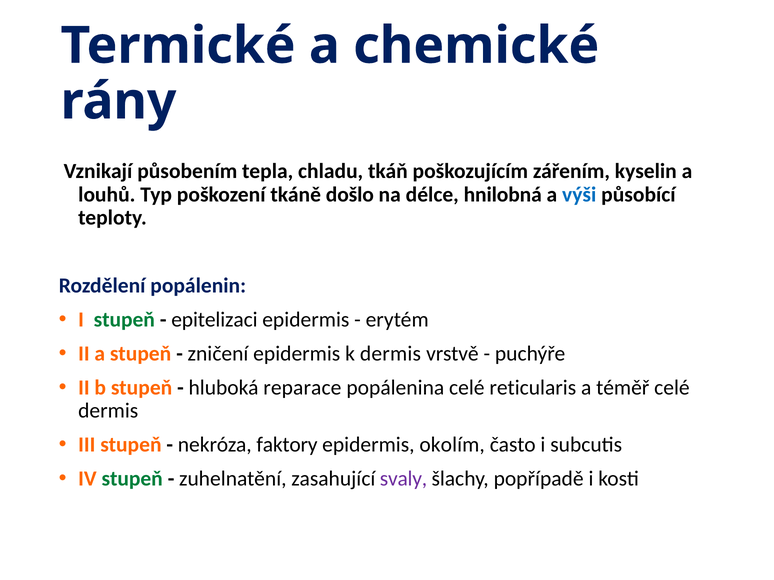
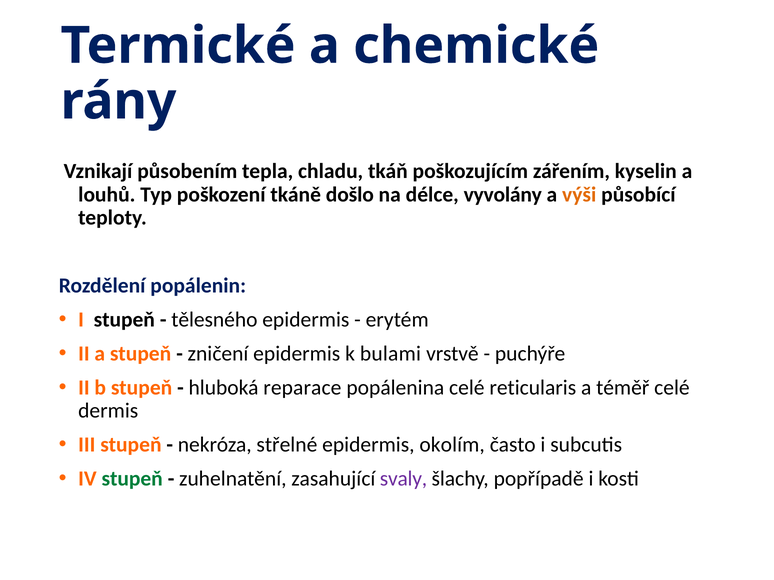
hnilobná: hnilobná -> vyvolány
výši colour: blue -> orange
stupeň at (124, 320) colour: green -> black
epitelizaci: epitelizaci -> tělesného
k dermis: dermis -> bulami
faktory: faktory -> střelné
